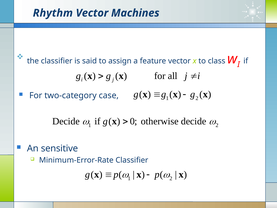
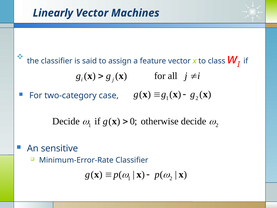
Rhythm: Rhythm -> Linearly
